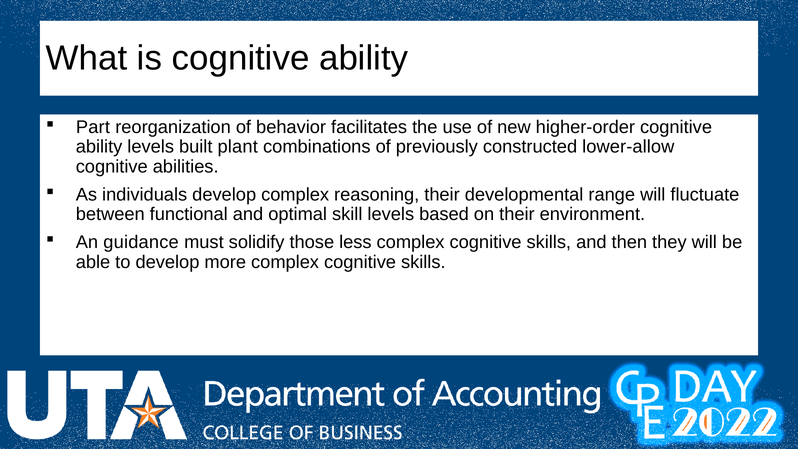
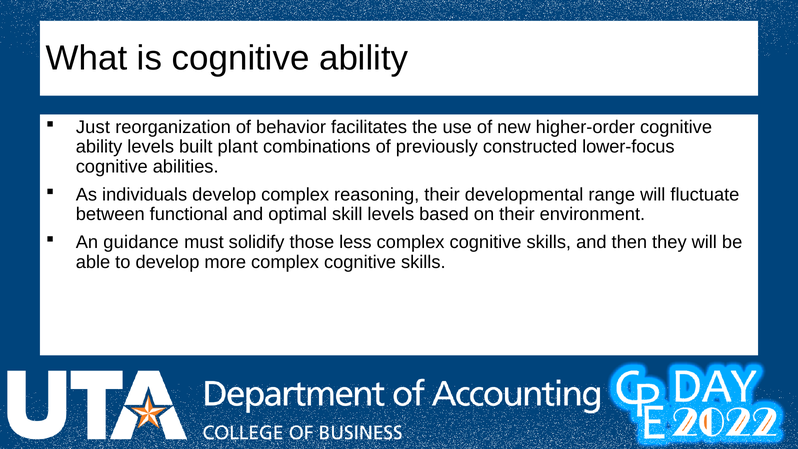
Part: Part -> Just
lower-allow: lower-allow -> lower-focus
